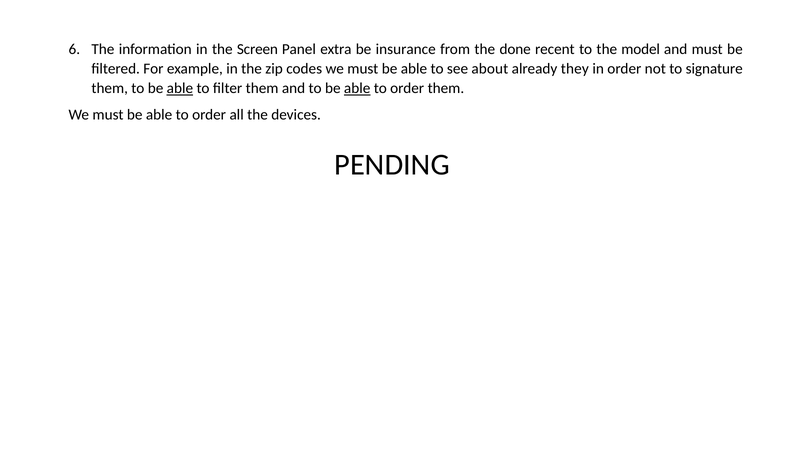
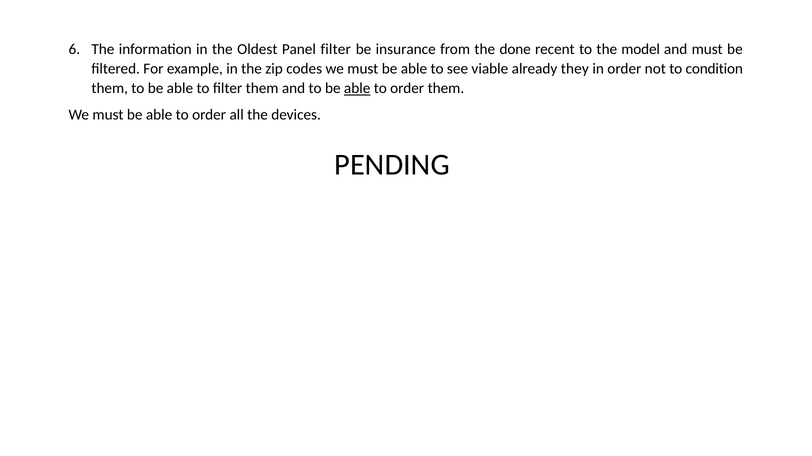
Screen: Screen -> Oldest
Panel extra: extra -> filter
about: about -> viable
signature: signature -> condition
able at (180, 88) underline: present -> none
